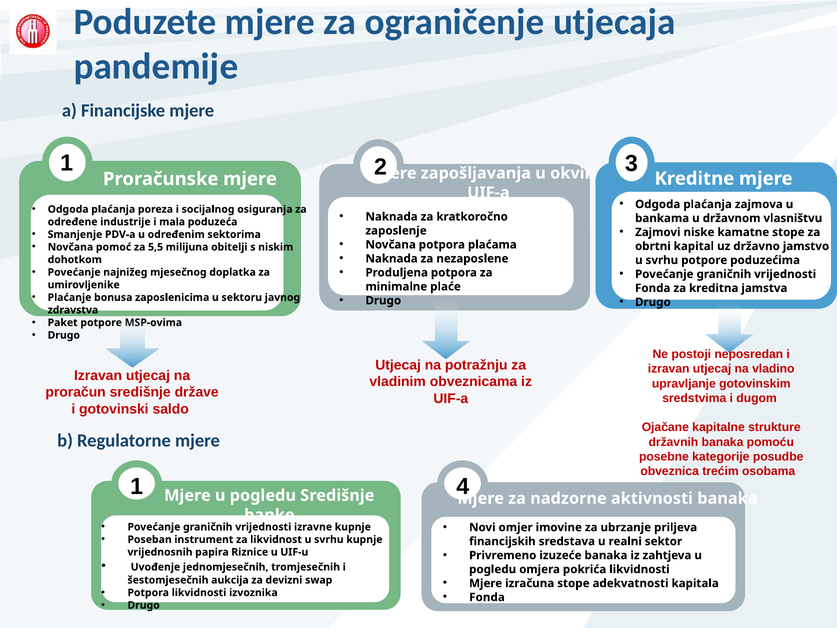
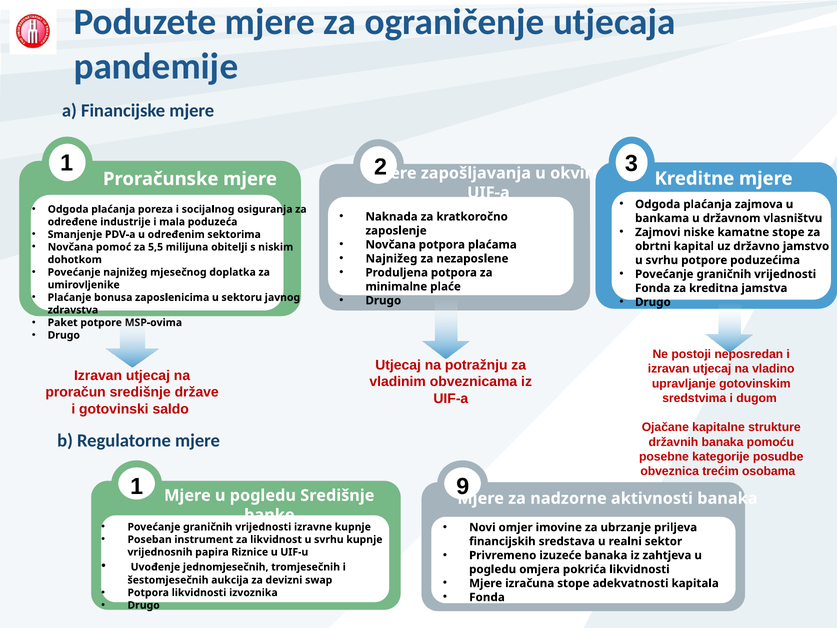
Naknada at (392, 258): Naknada -> Najnižeg
4: 4 -> 9
